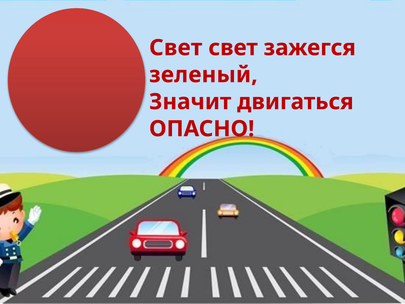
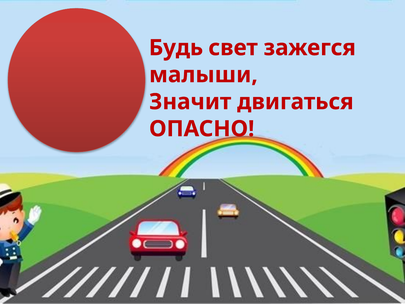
Свет at (176, 48): Свет -> Будь
зеленый: зеленый -> малыши
